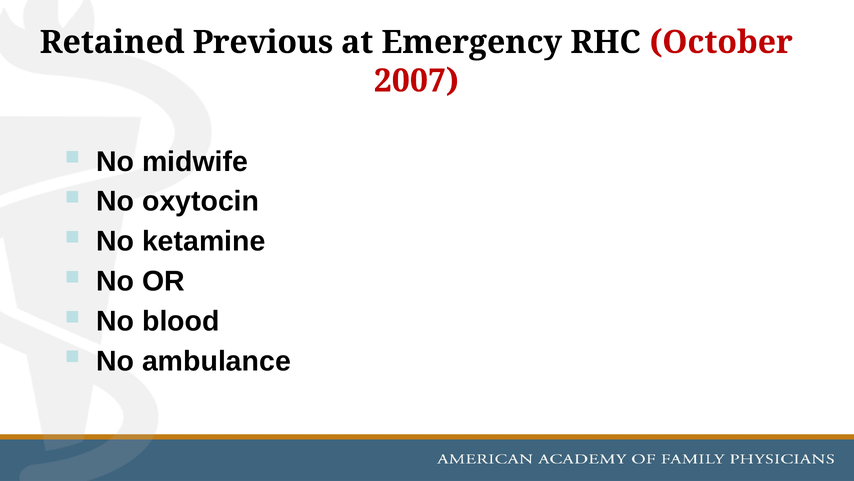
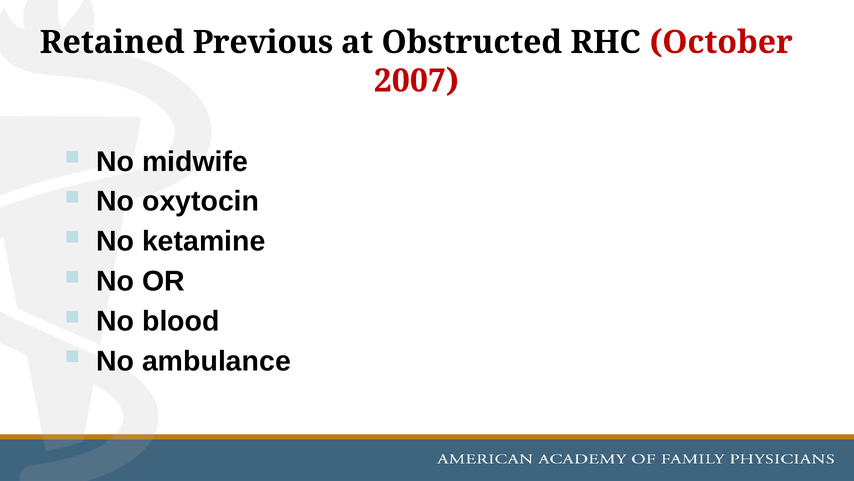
Emergency: Emergency -> Obstructed
